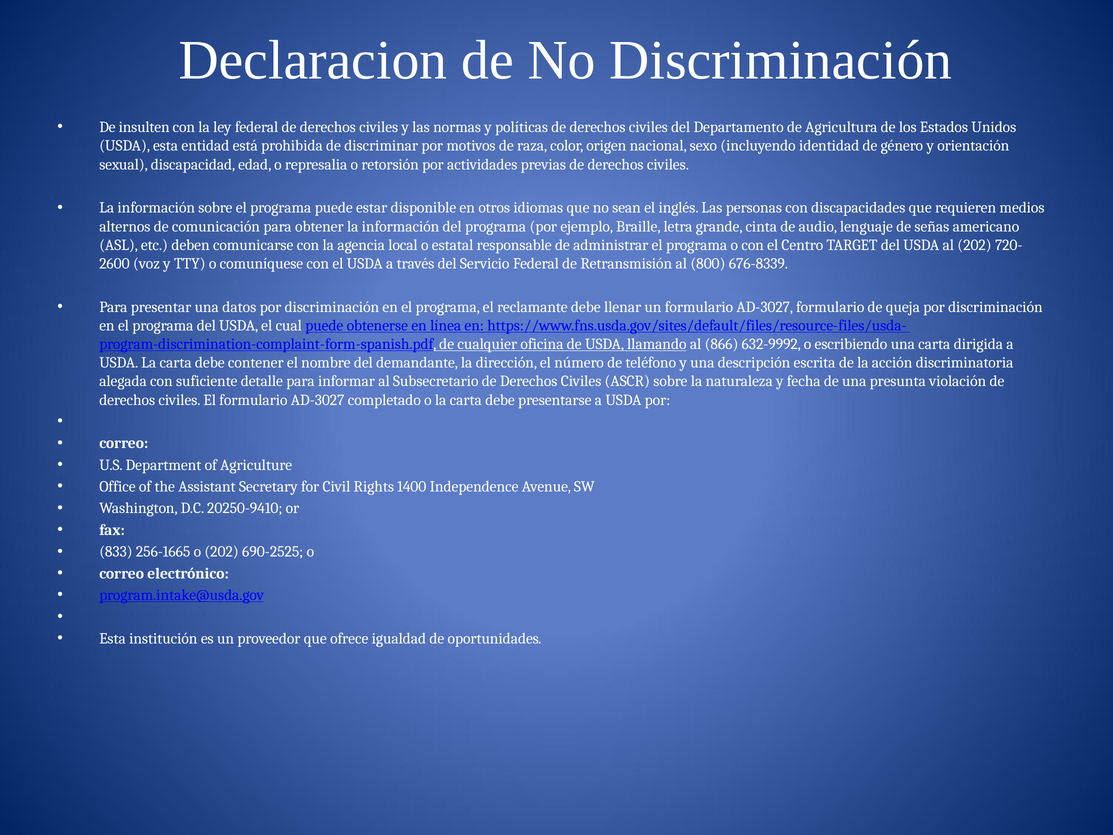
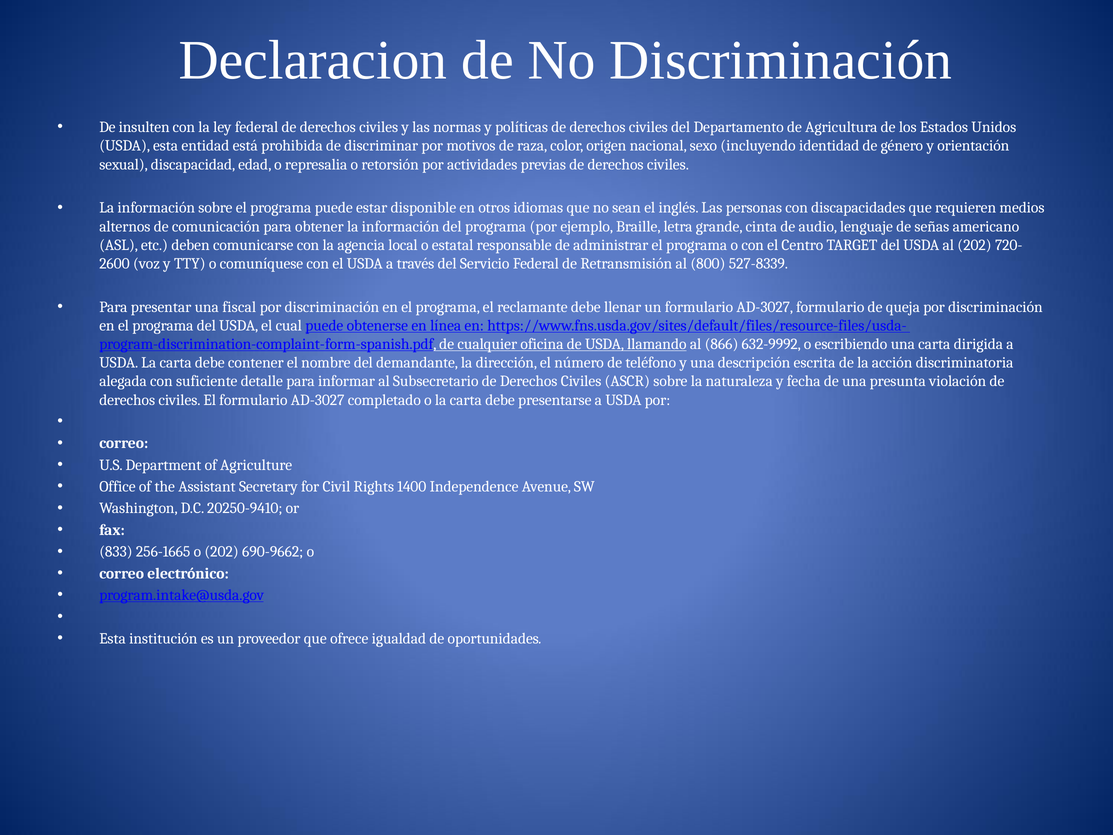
676-8339: 676-8339 -> 527-8339
datos: datos -> fiscal
690-2525: 690-2525 -> 690-9662
